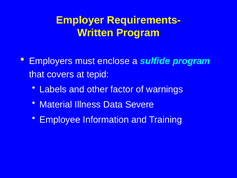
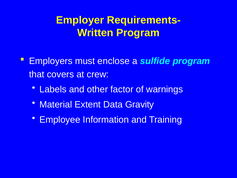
tepid: tepid -> crew
Illness: Illness -> Extent
Severe: Severe -> Gravity
